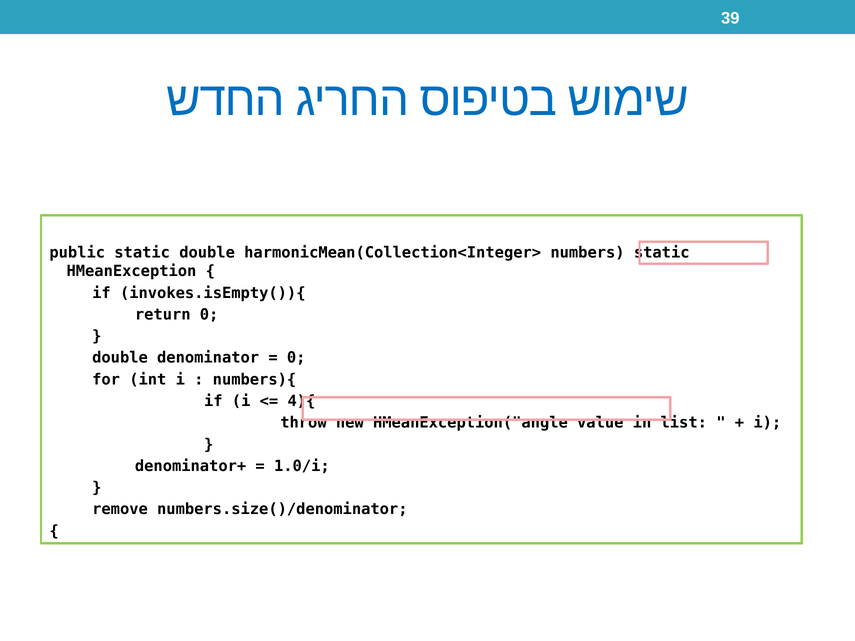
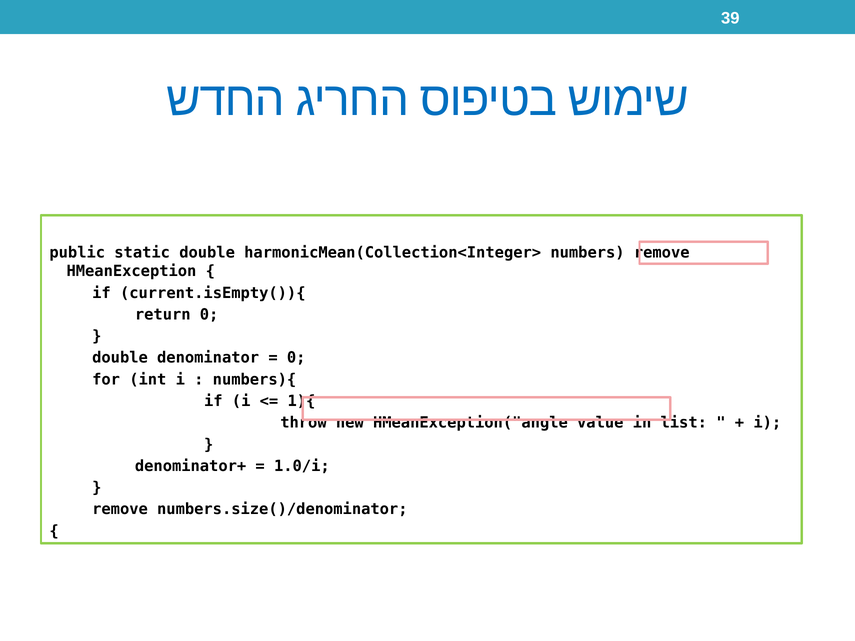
numbers static: static -> remove
invokes.isEmpty()){: invokes.isEmpty()){ -> current.isEmpty()){
4){: 4){ -> 1){
